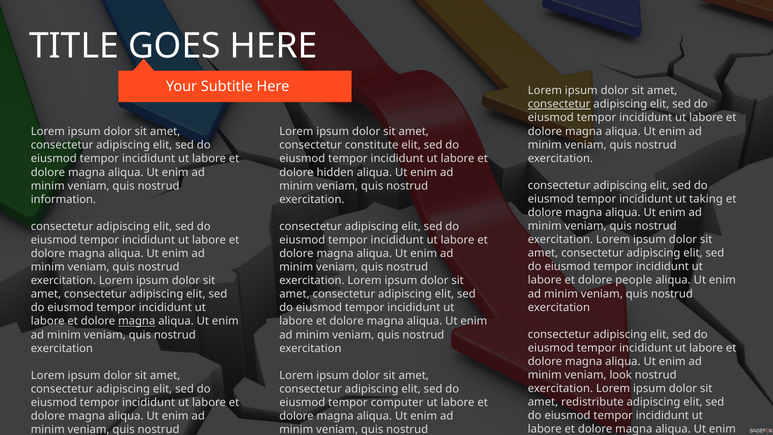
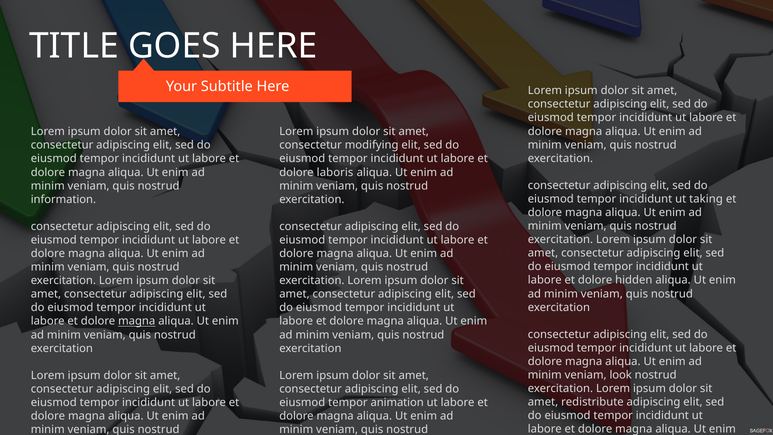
consectetur at (559, 104) underline: present -> none
constitute: constitute -> modifying
hidden: hidden -> laboris
people: people -> hidden
computer: computer -> animation
